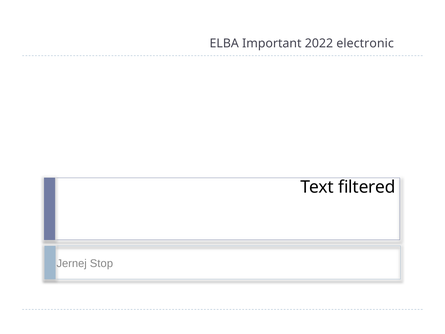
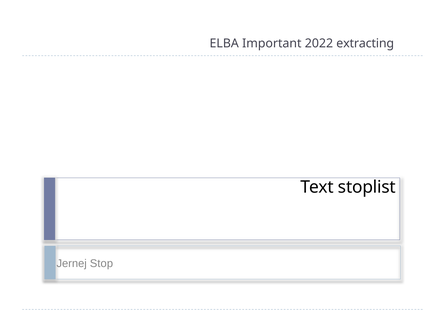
electronic: electronic -> extracting
filtered: filtered -> stoplist
